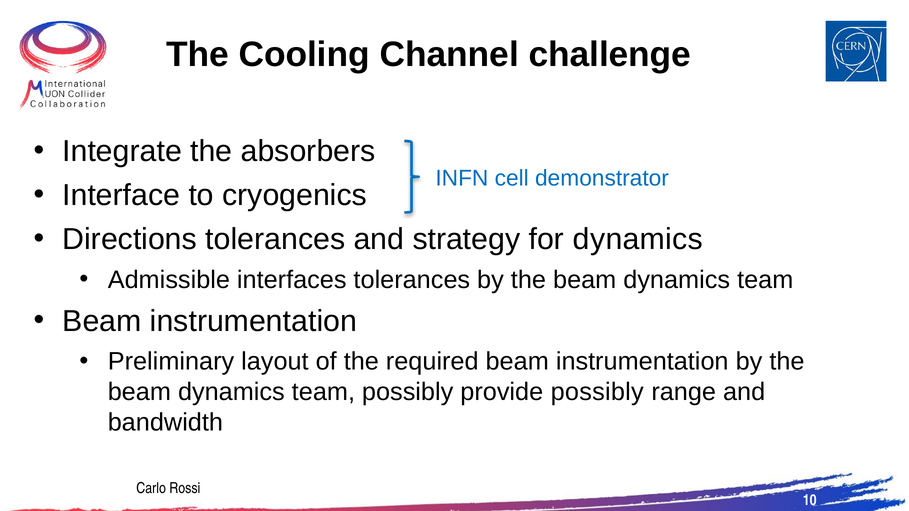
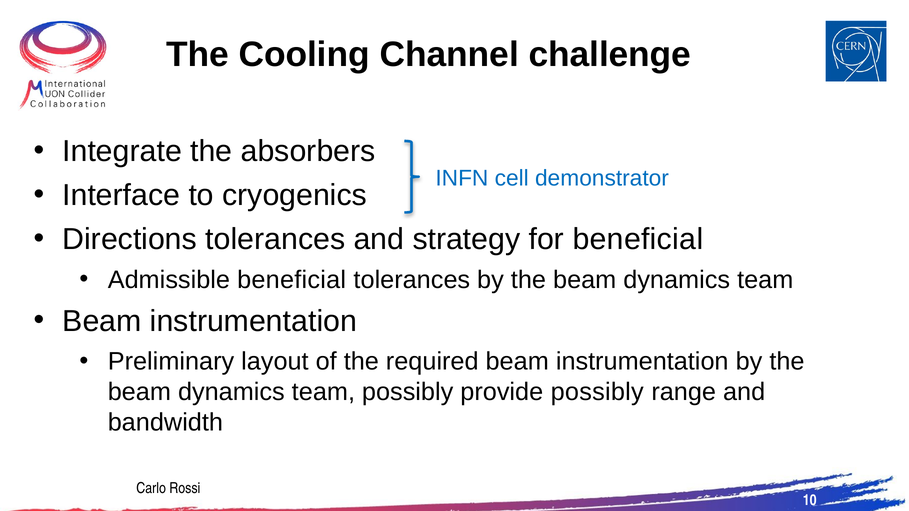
for dynamics: dynamics -> beneficial
Admissible interfaces: interfaces -> beneficial
